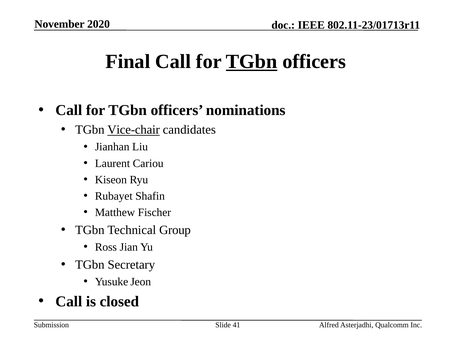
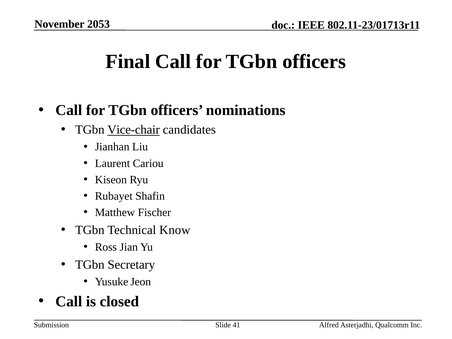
2020: 2020 -> 2053
TGbn at (252, 62) underline: present -> none
Group: Group -> Know
